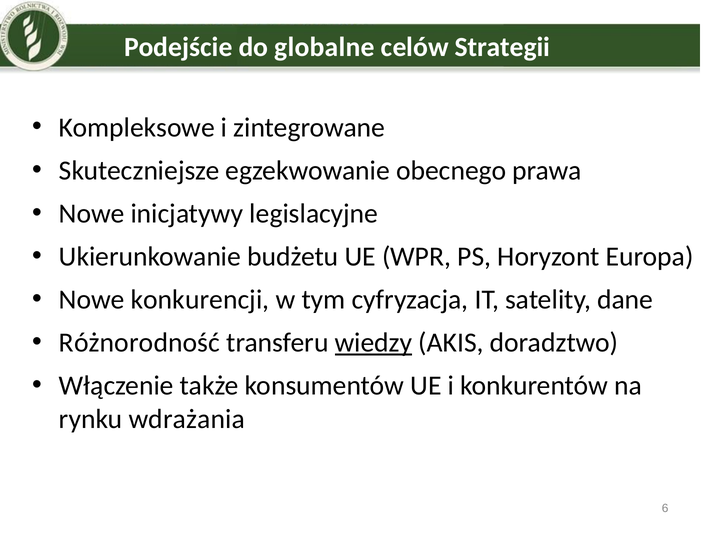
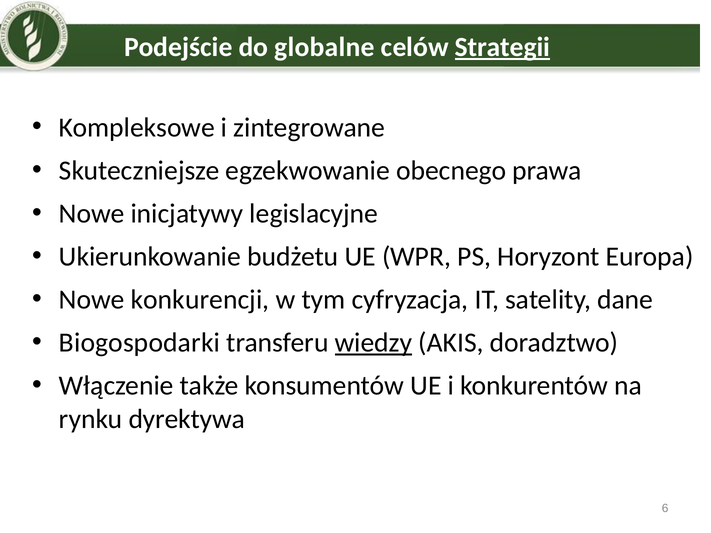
Strategii underline: none -> present
Różnorodność: Różnorodność -> Biogospodarki
wdrażania: wdrażania -> dyrektywa
